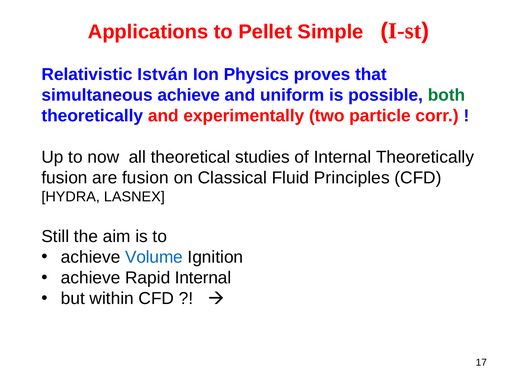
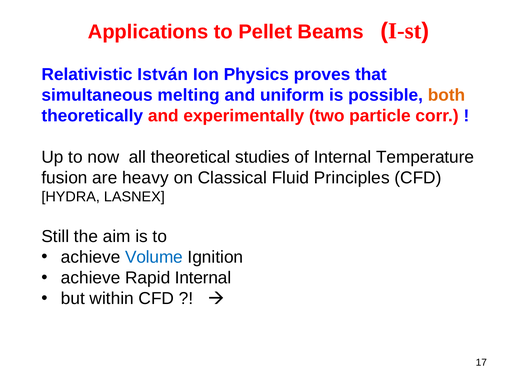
Simple: Simple -> Beams
simultaneous achieve: achieve -> melting
both colour: green -> orange
Internal Theoretically: Theoretically -> Temperature
are fusion: fusion -> heavy
